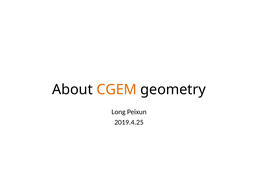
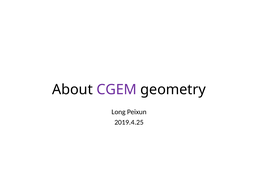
CGEM colour: orange -> purple
